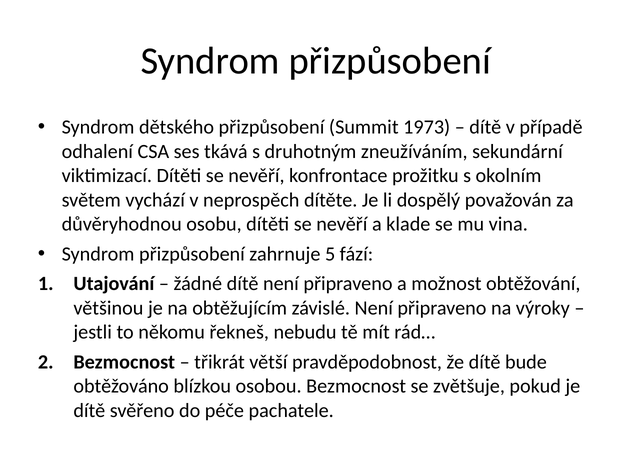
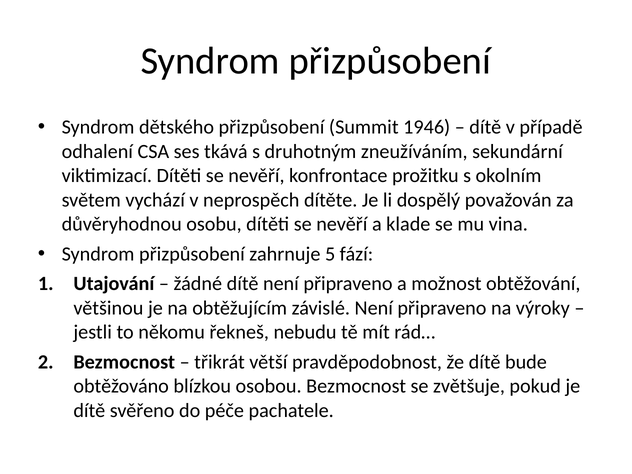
1973: 1973 -> 1946
